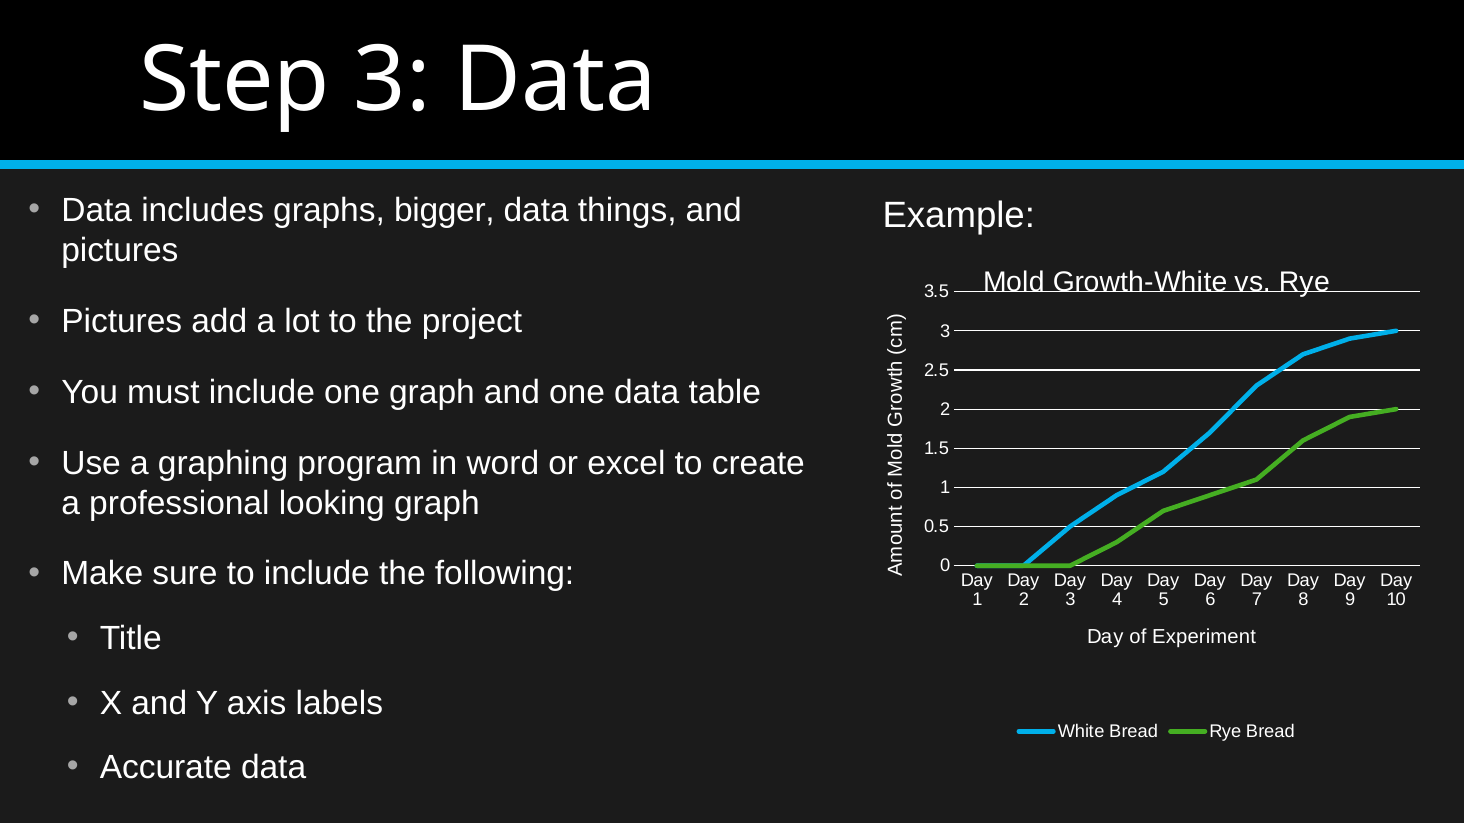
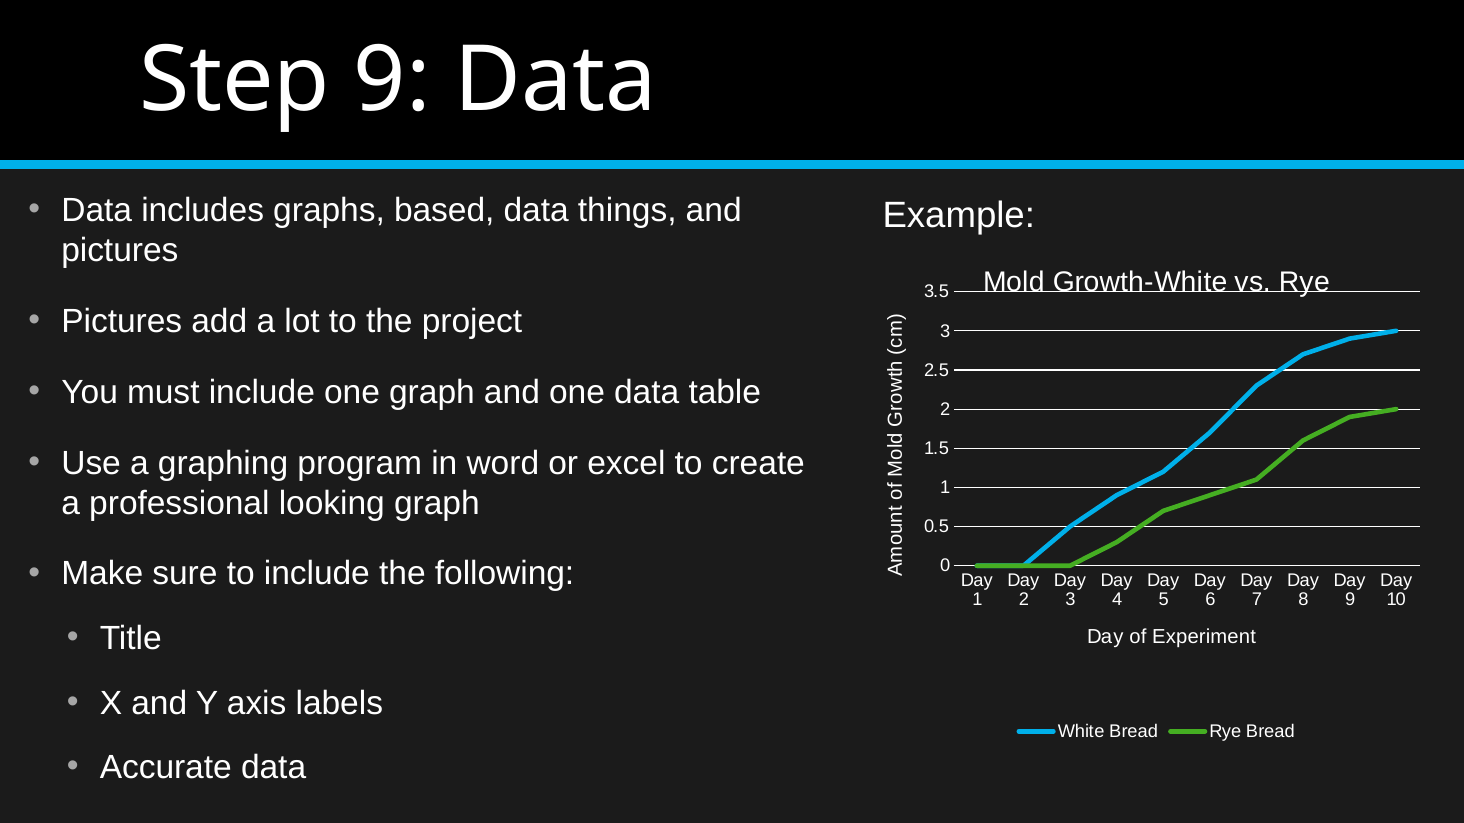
Step 3: 3 -> 9
bigger: bigger -> based
